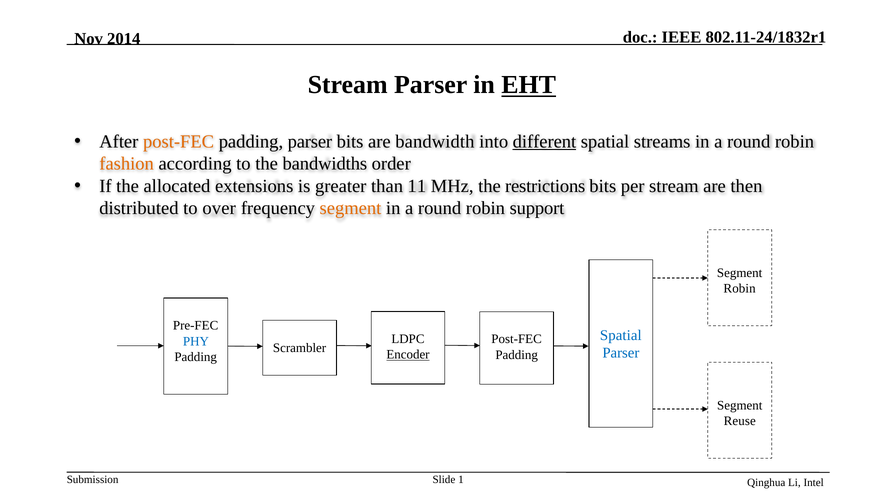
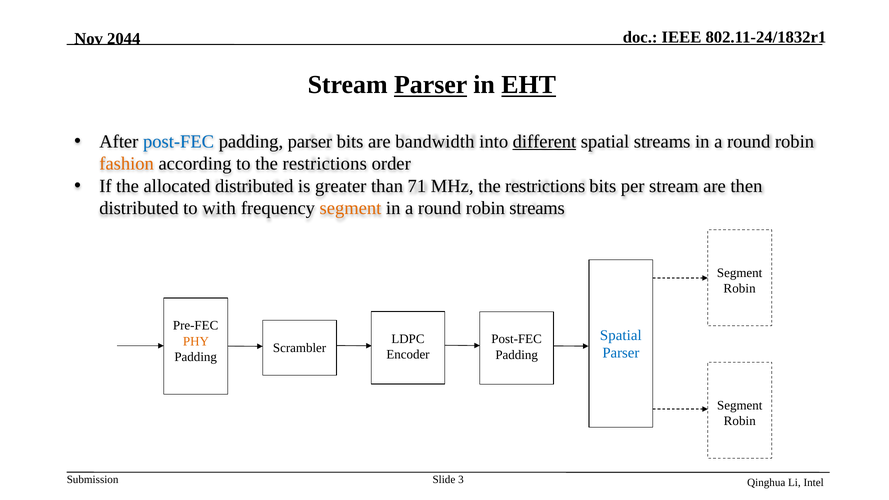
2014: 2014 -> 2044
Parser at (431, 85) underline: none -> present
post-FEC at (179, 142) colour: orange -> blue
to the bandwidths: bandwidths -> restrictions
allocated extensions: extensions -> distributed
11: 11 -> 71
over: over -> with
robin support: support -> streams
PHY colour: blue -> orange
Encoder underline: present -> none
Reuse at (740, 421): Reuse -> Robin
1: 1 -> 3
